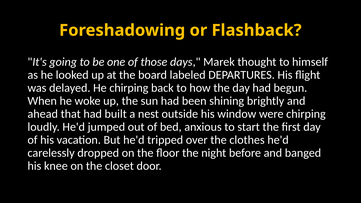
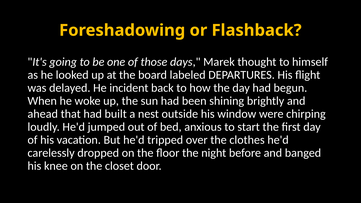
He chirping: chirping -> incident
